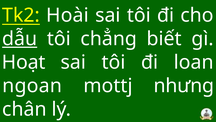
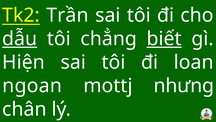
Hoài: Hoài -> Trần
biết underline: none -> present
Hoạt: Hoạt -> Hiện
